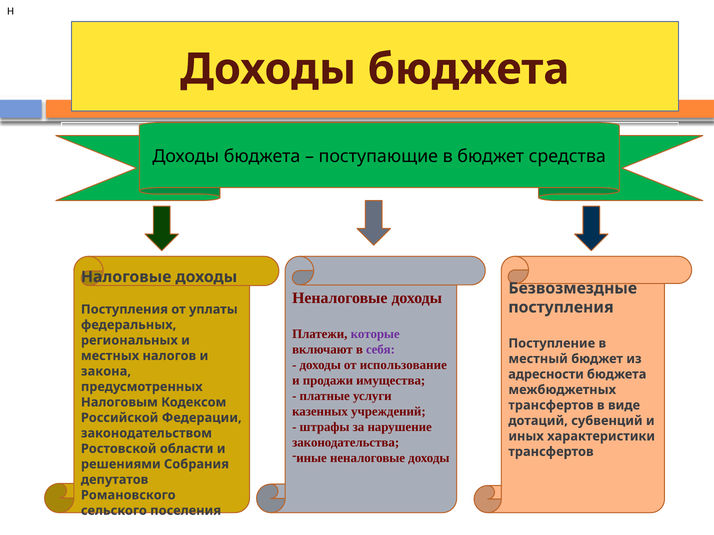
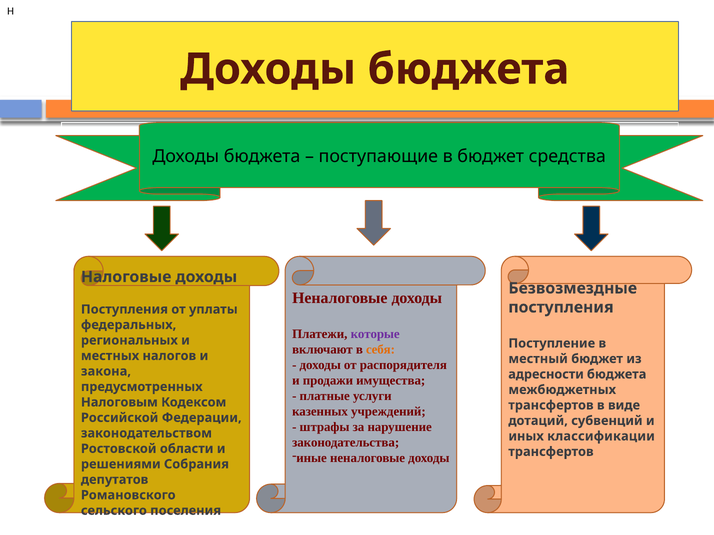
себя colour: purple -> orange
использование: использование -> распорядителя
характеристики: характеристики -> классификации
